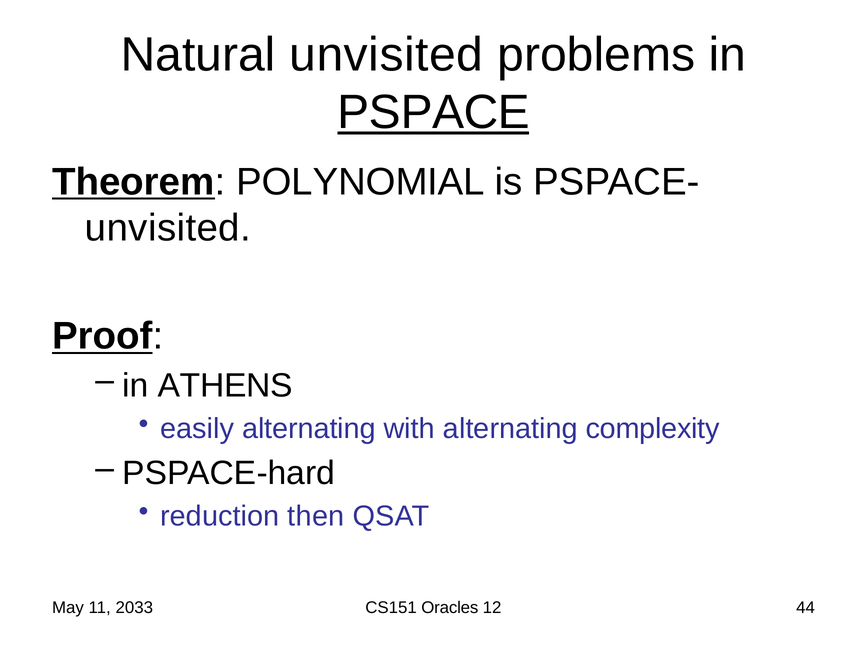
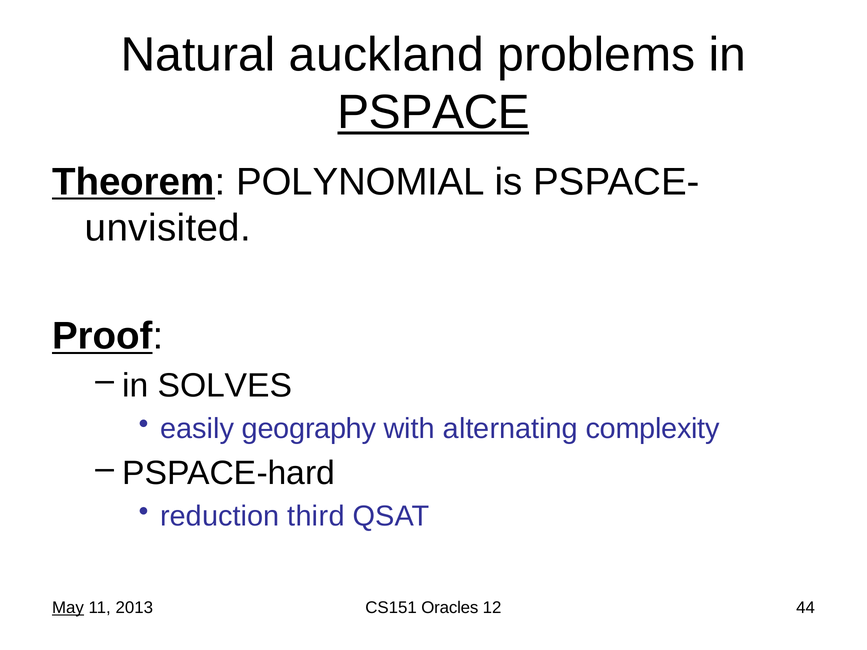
Natural unvisited: unvisited -> auckland
ATHENS: ATHENS -> SOLVES
easily alternating: alternating -> geography
then: then -> third
May underline: none -> present
2033: 2033 -> 2013
